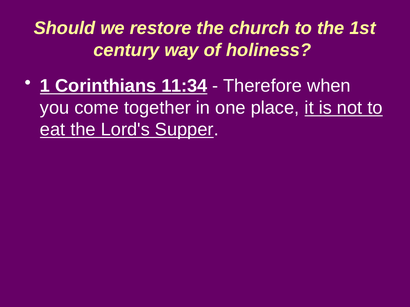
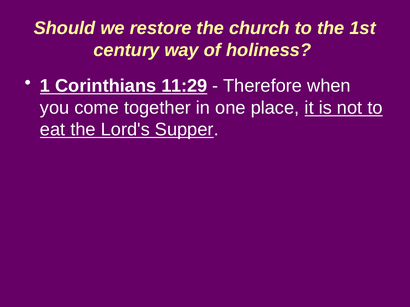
11:34: 11:34 -> 11:29
